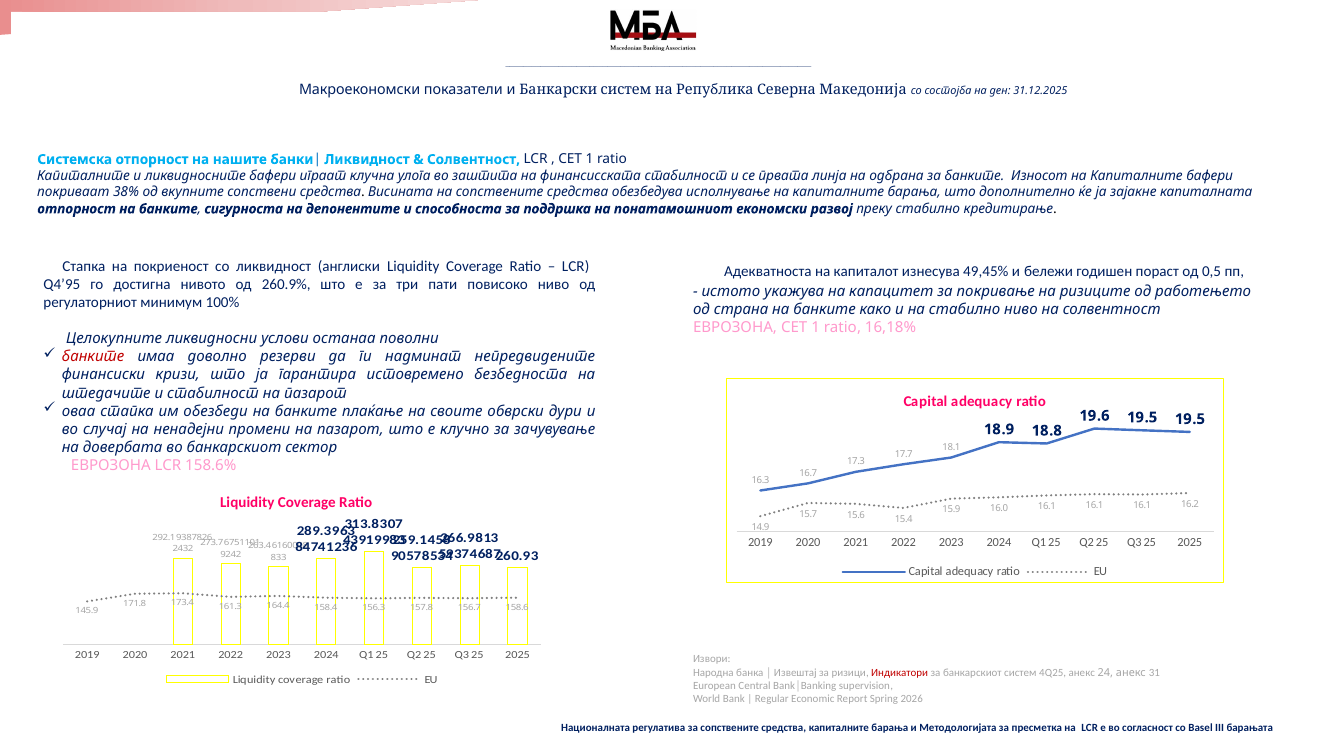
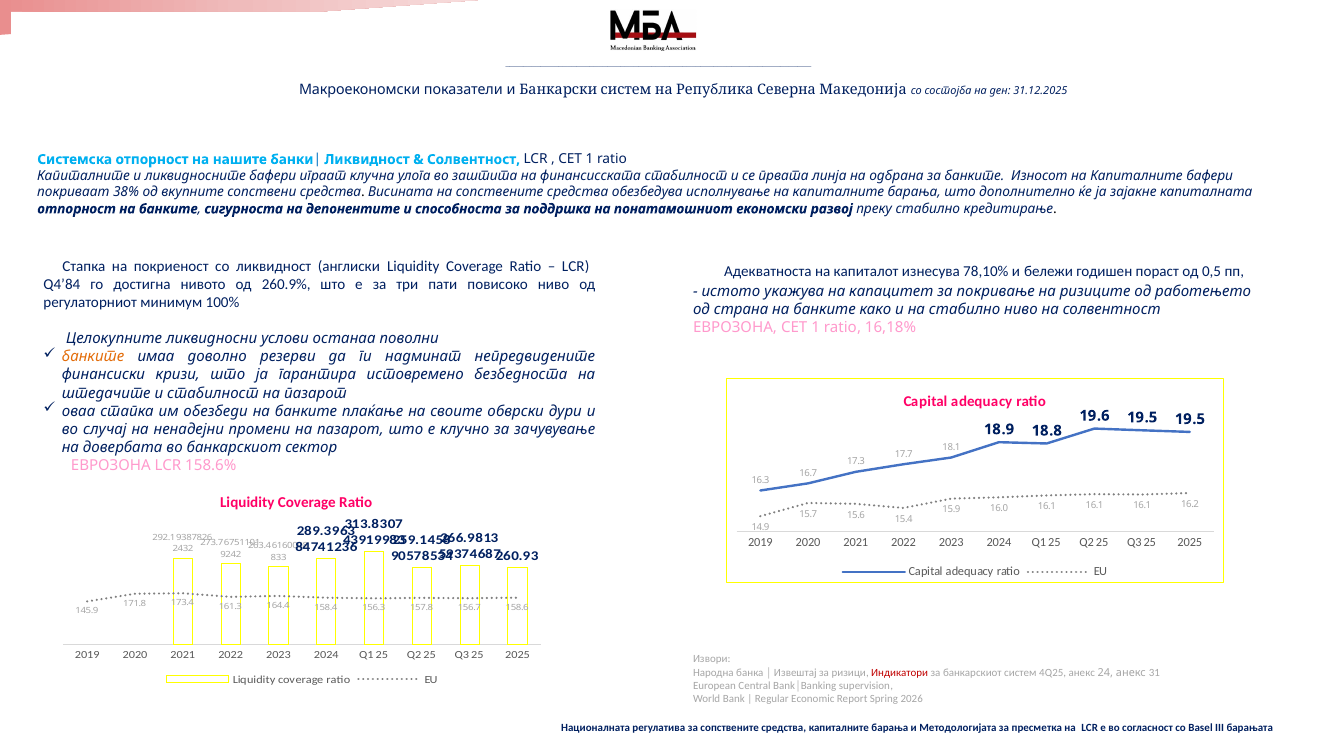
49,45%: 49,45% -> 78,10%
Q4’95: Q4’95 -> Q4’84
банките at (93, 357) colour: red -> orange
